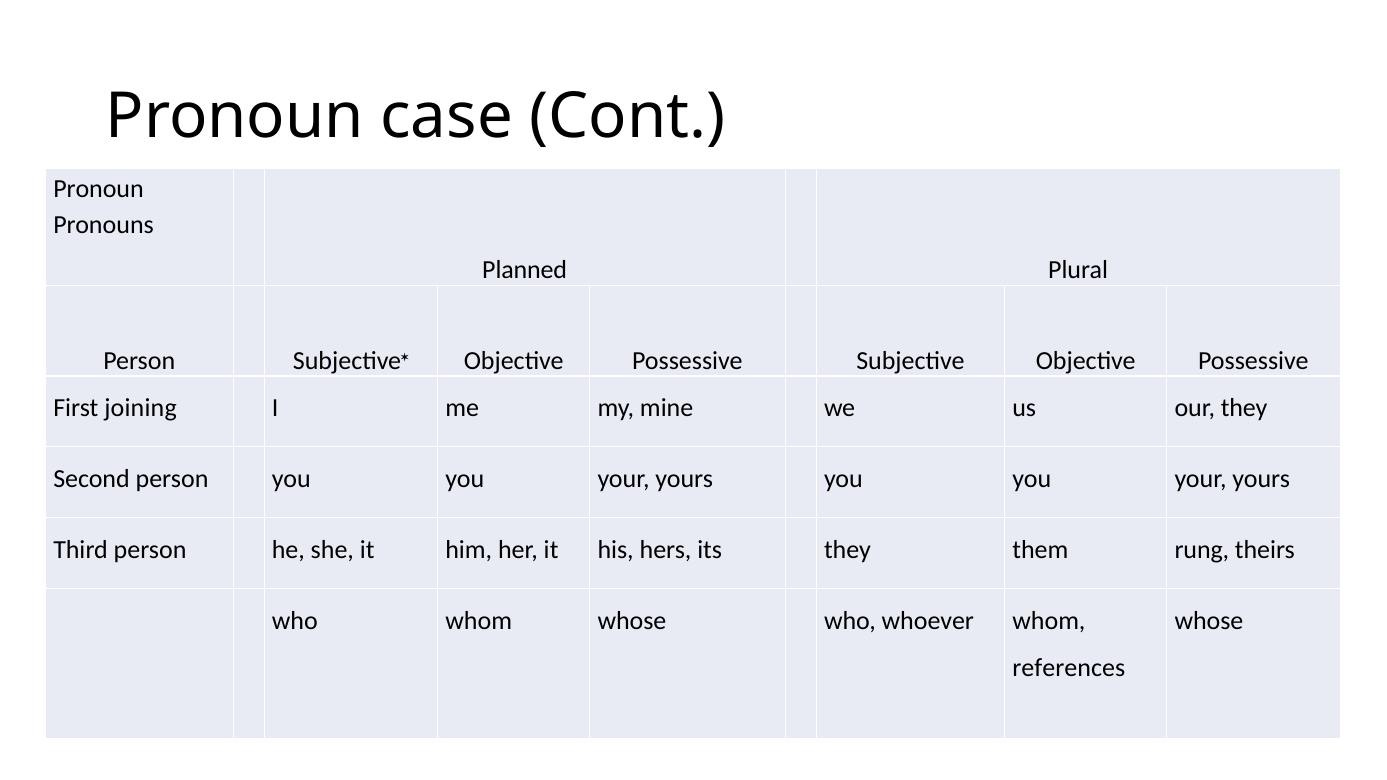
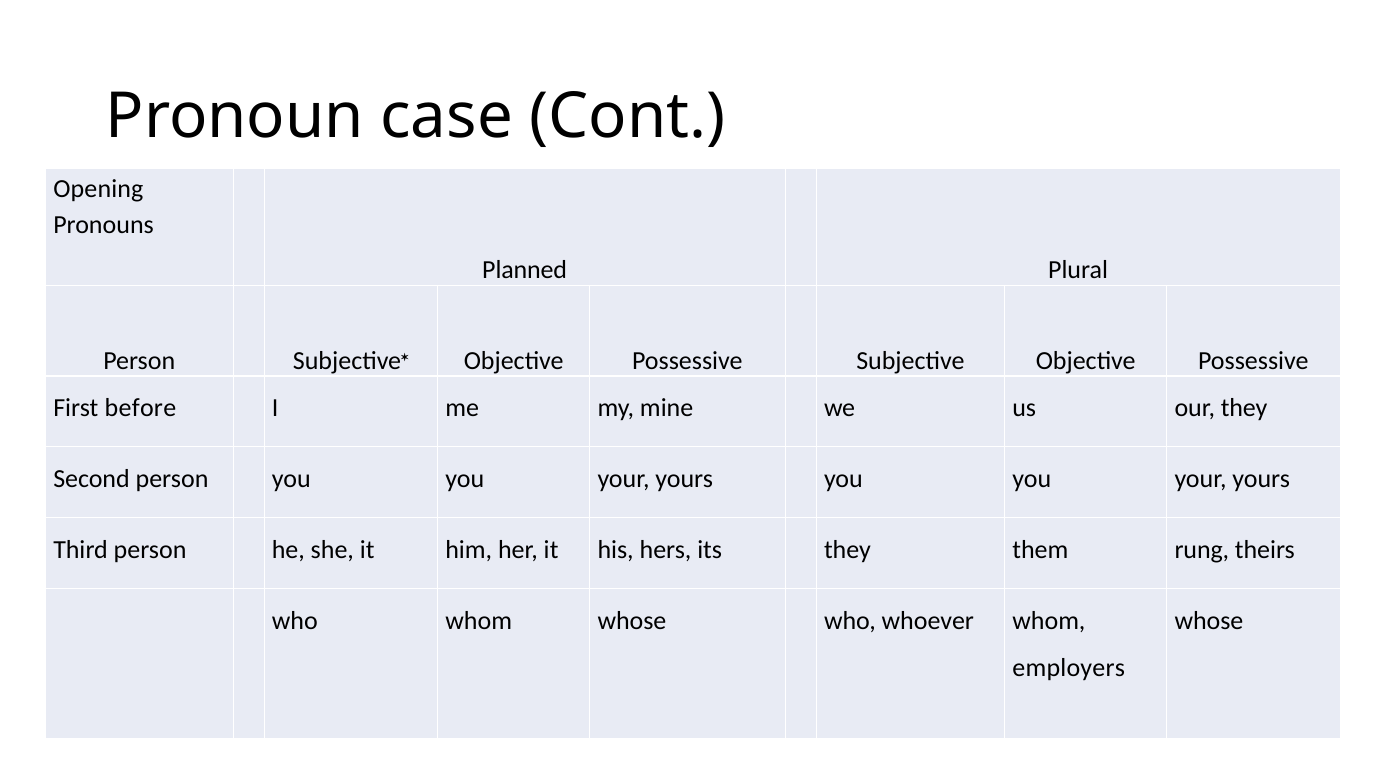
Pronoun at (98, 189): Pronoun -> Opening
joining: joining -> before
references: references -> employers
